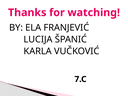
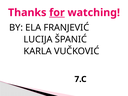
for underline: none -> present
